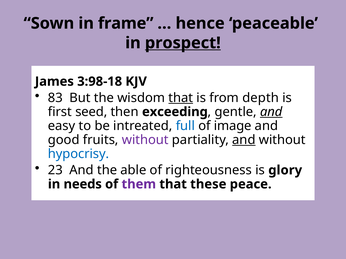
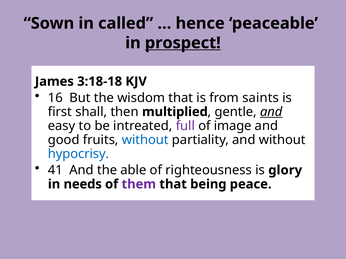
frame: frame -> called
3:98-18: 3:98-18 -> 3:18-18
83: 83 -> 16
that at (181, 98) underline: present -> none
depth: depth -> saints
seed: seed -> shall
exceeding: exceeding -> multiplied
full colour: blue -> purple
without at (145, 140) colour: purple -> blue
and at (244, 140) underline: present -> none
23: 23 -> 41
these: these -> being
